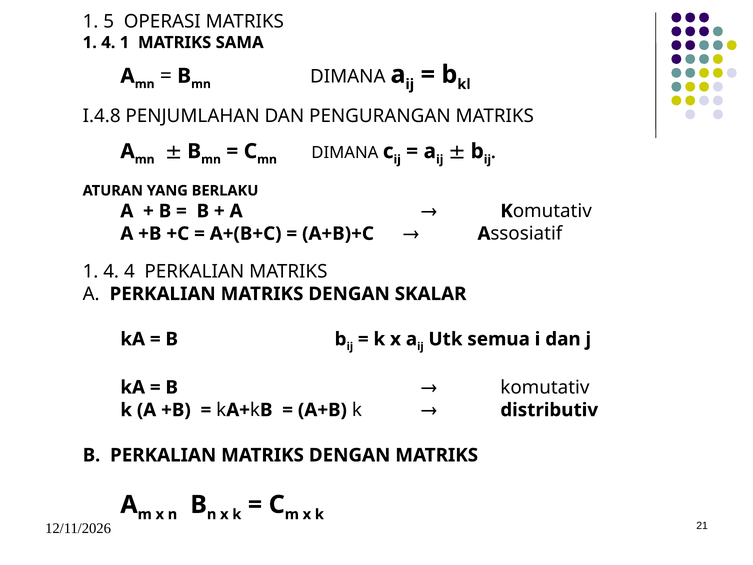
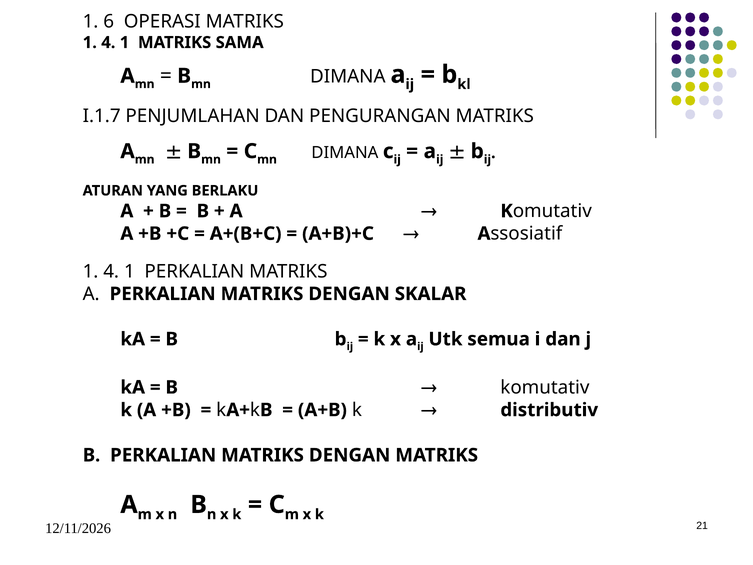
5: 5 -> 6
I.4.8: I.4.8 -> I.1.7
4 at (129, 271): 4 -> 1
